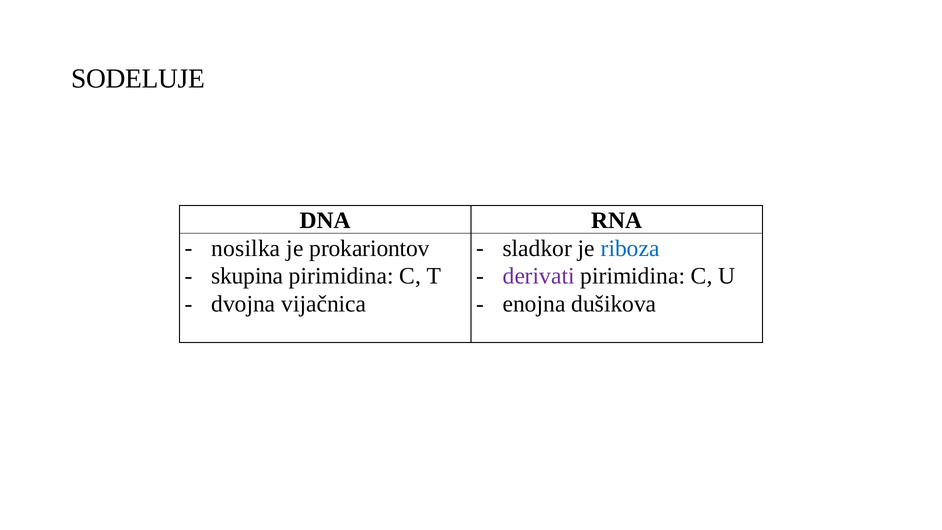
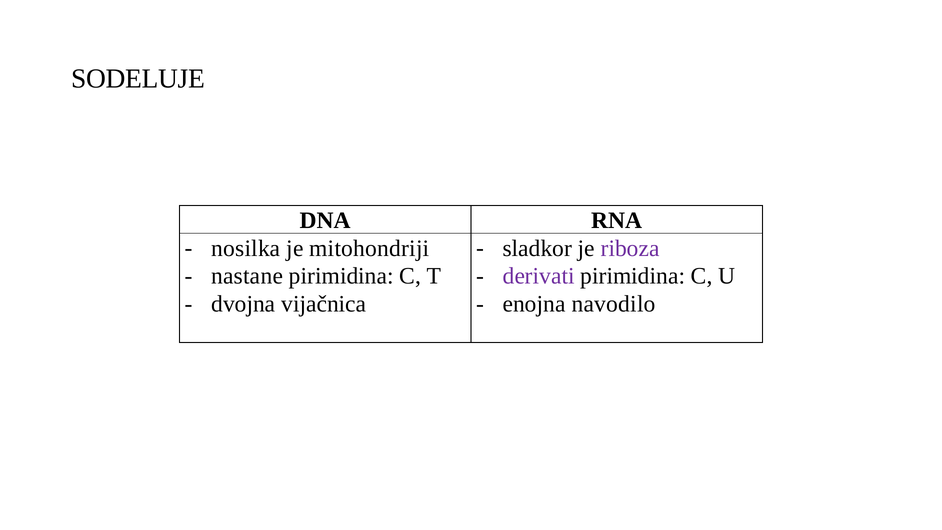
prokariontov: prokariontov -> mitohondriji
riboza colour: blue -> purple
skupina: skupina -> nastane
dušikova: dušikova -> navodilo
